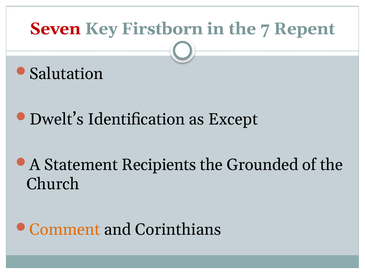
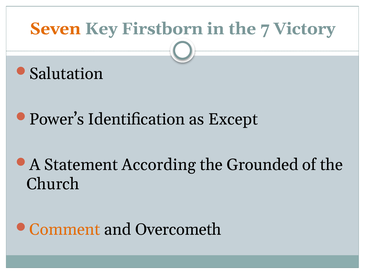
Seven colour: red -> orange
Repent: Repent -> Victory
Dwelt’s: Dwelt’s -> Power’s
Recipients: Recipients -> According
Corinthians: Corinthians -> Overcometh
